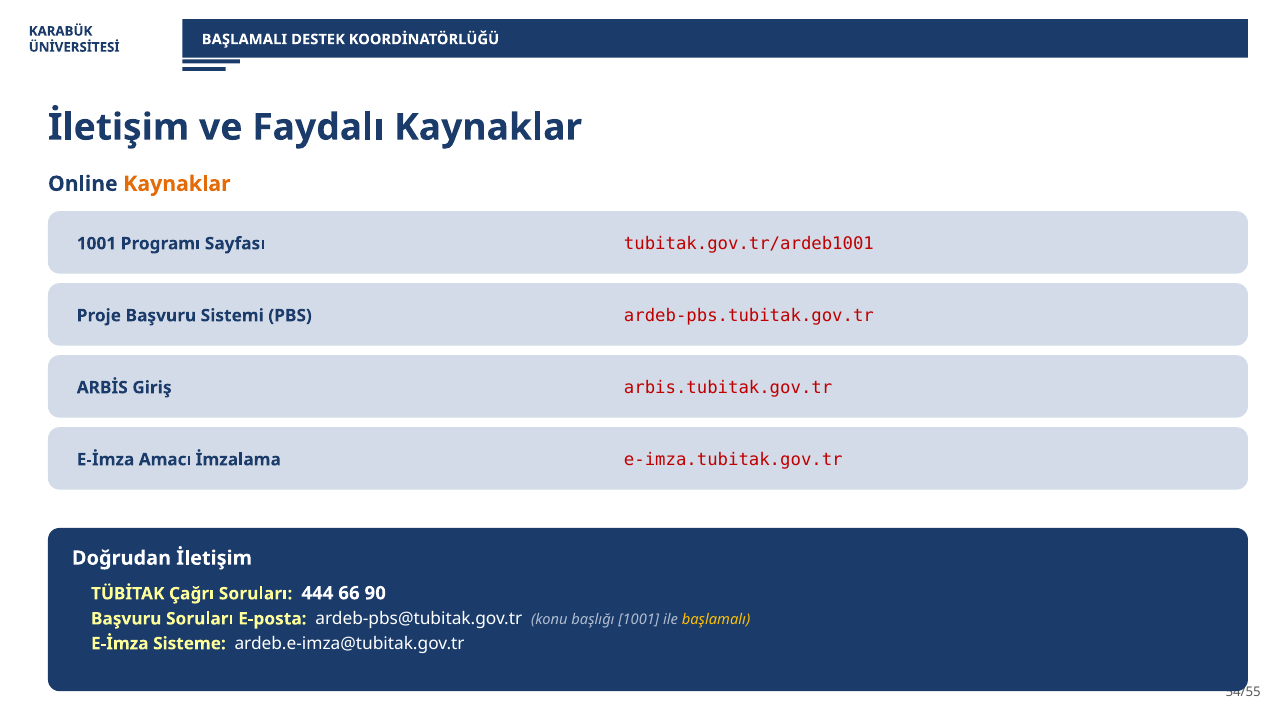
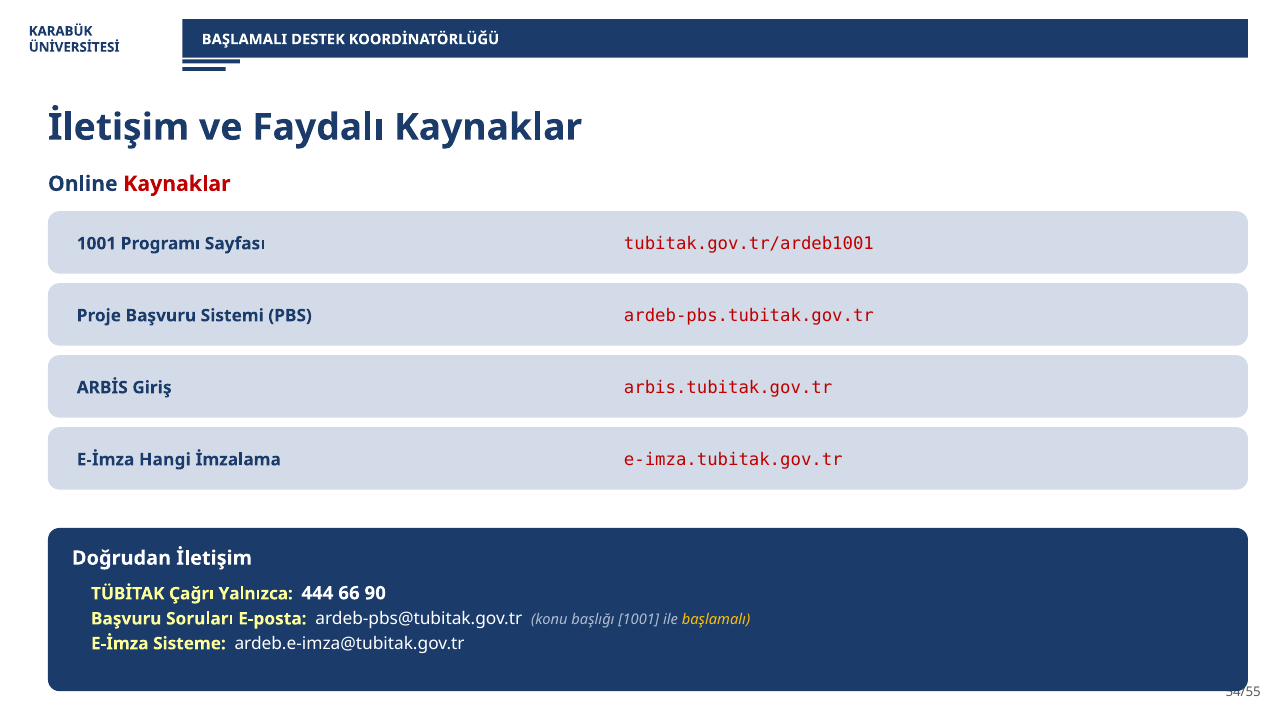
Kaynaklar at (177, 184) colour: orange -> red
Amacı: Amacı -> Hangi
Çağrı Soruları: Soruları -> Yalnızca
